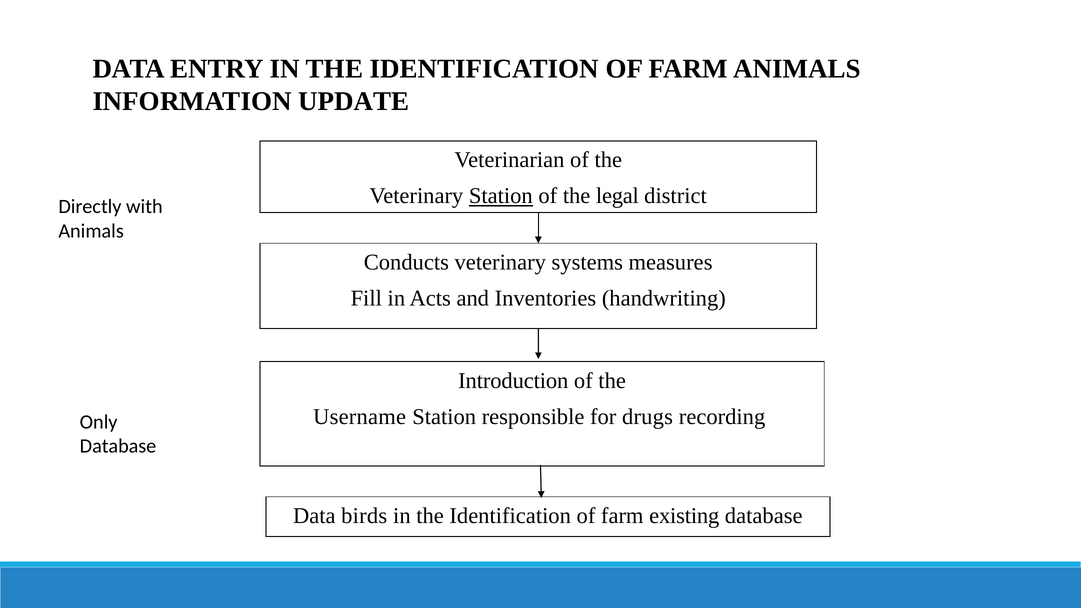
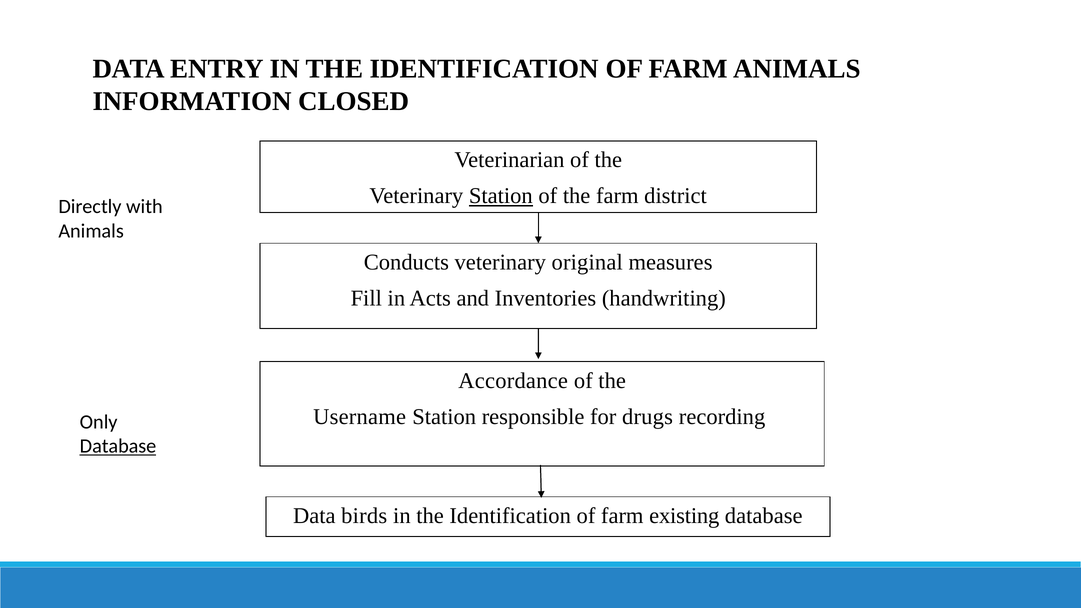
UPDATE: UPDATE -> CLOSED
the legal: legal -> farm
systems: systems -> original
Introduction: Introduction -> Accordance
Database at (118, 446) underline: none -> present
